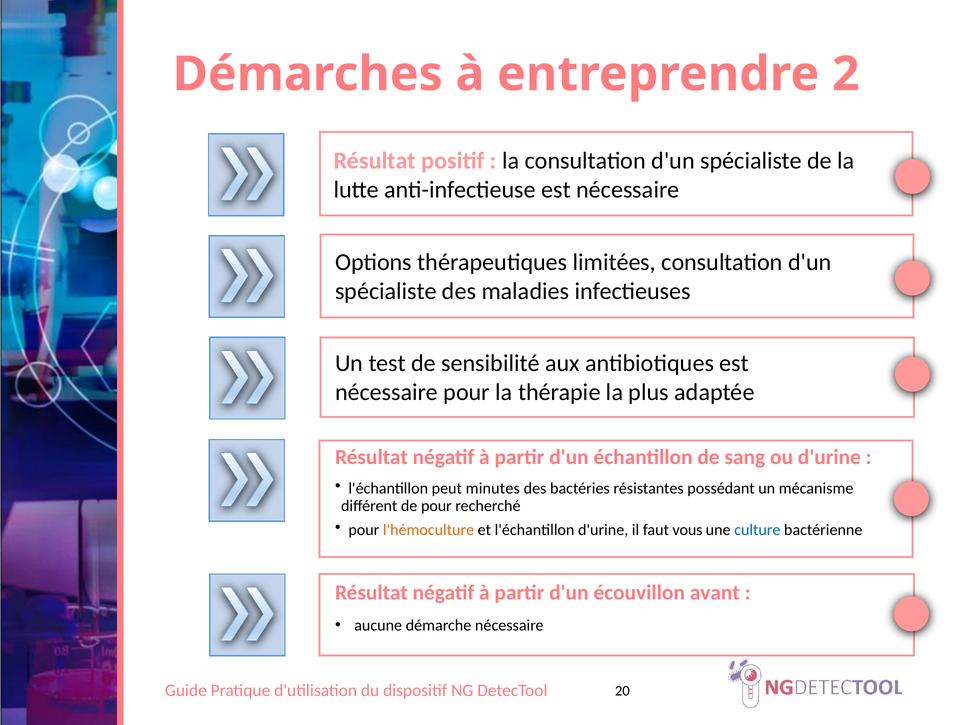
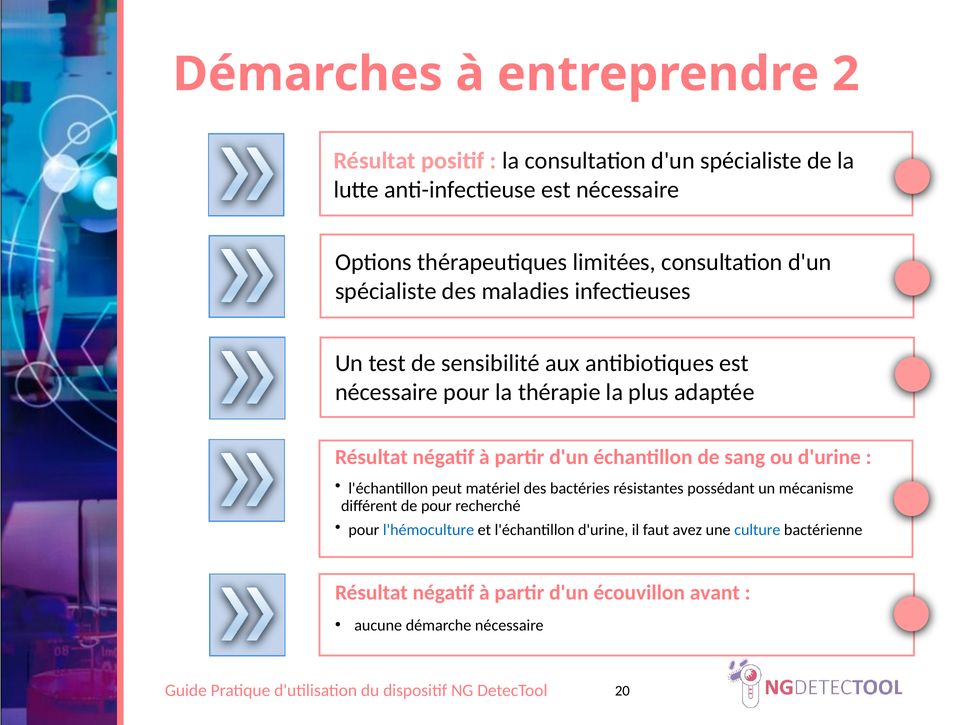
minutes: minutes -> matériel
l'hémoculture colour: orange -> blue
vous: vous -> avez
